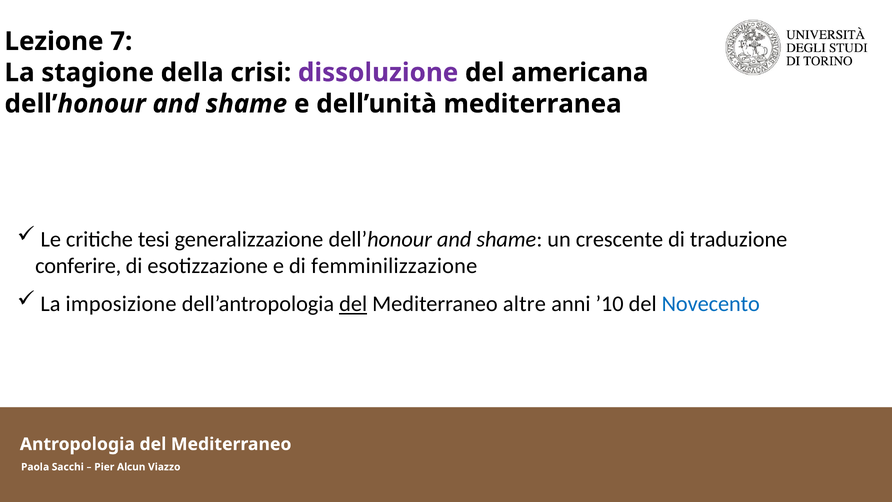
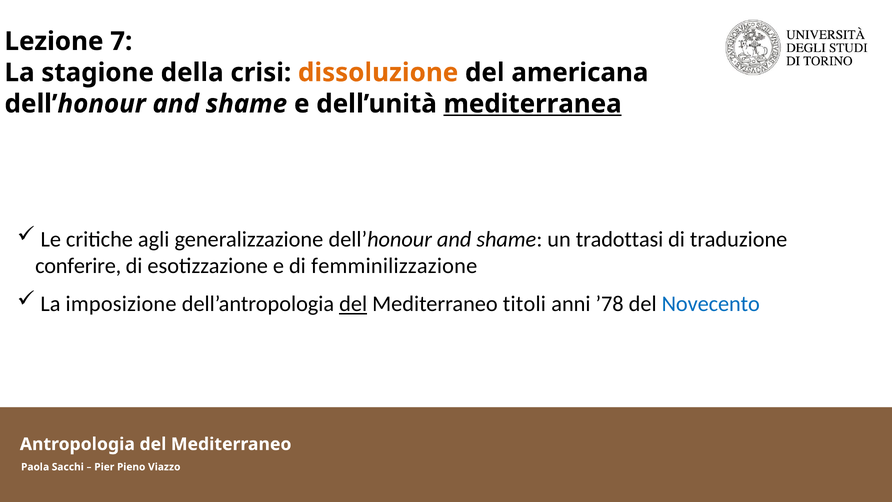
dissoluzione colour: purple -> orange
mediterranea underline: none -> present
tesi: tesi -> agli
crescente: crescente -> tradottasi
altre: altre -> titoli
’10: ’10 -> ’78
Alcun: Alcun -> Pieno
